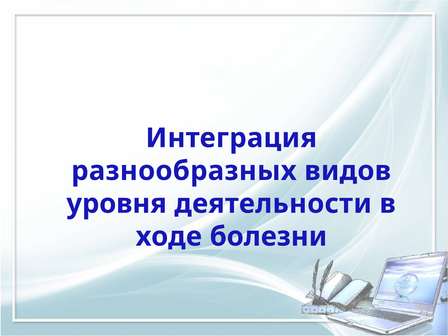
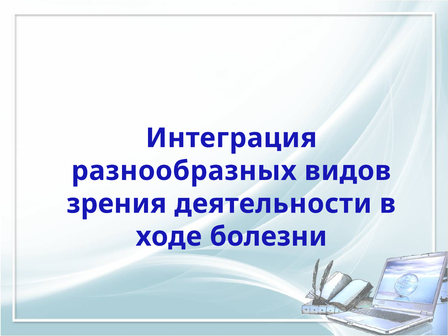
уровня: уровня -> зрения
